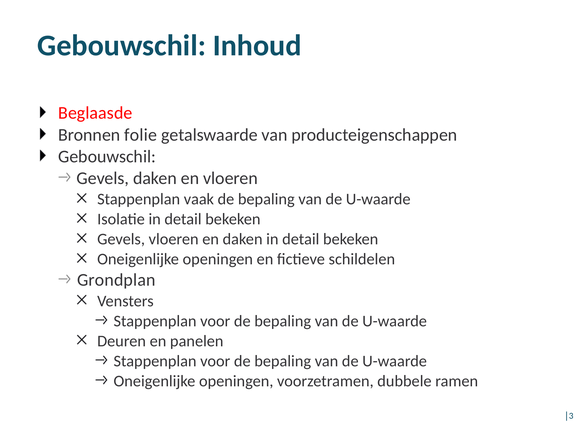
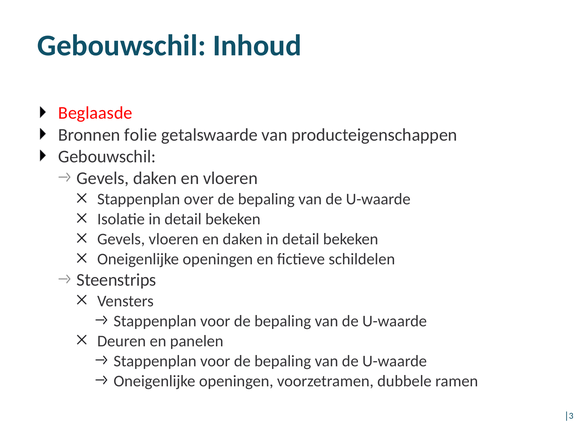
vaak: vaak -> over
Grondplan: Grondplan -> Steenstrips
